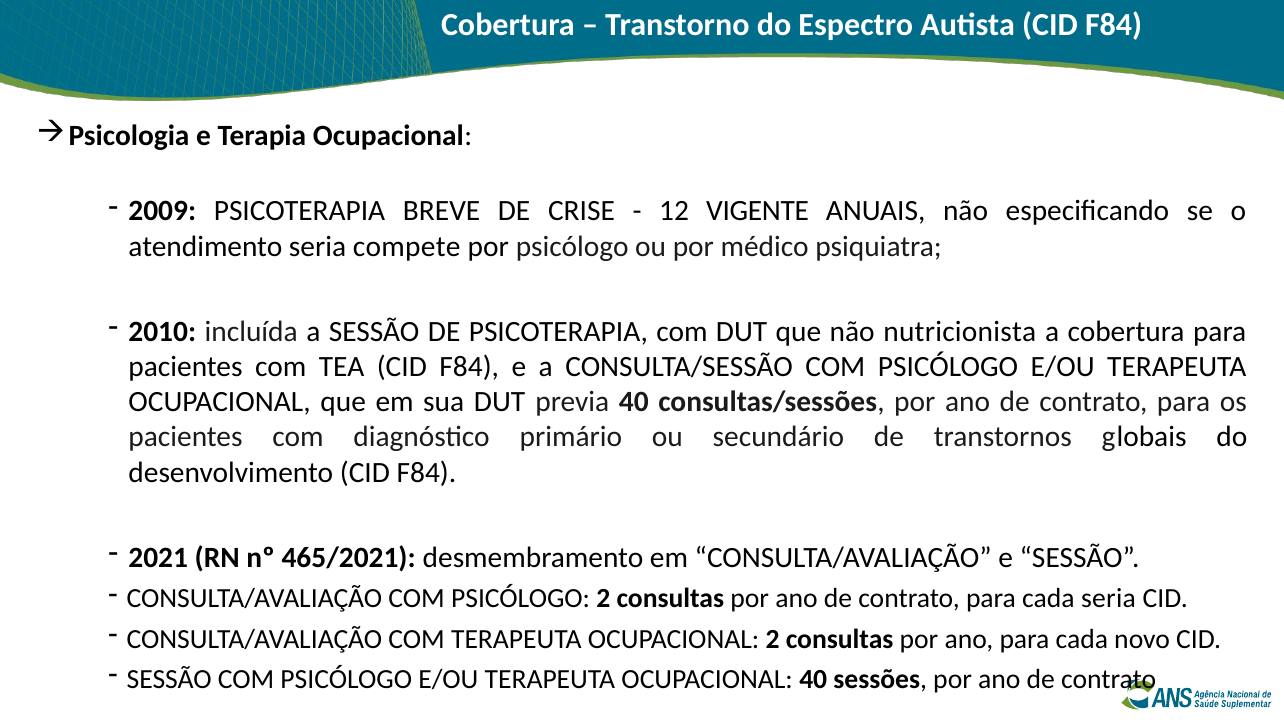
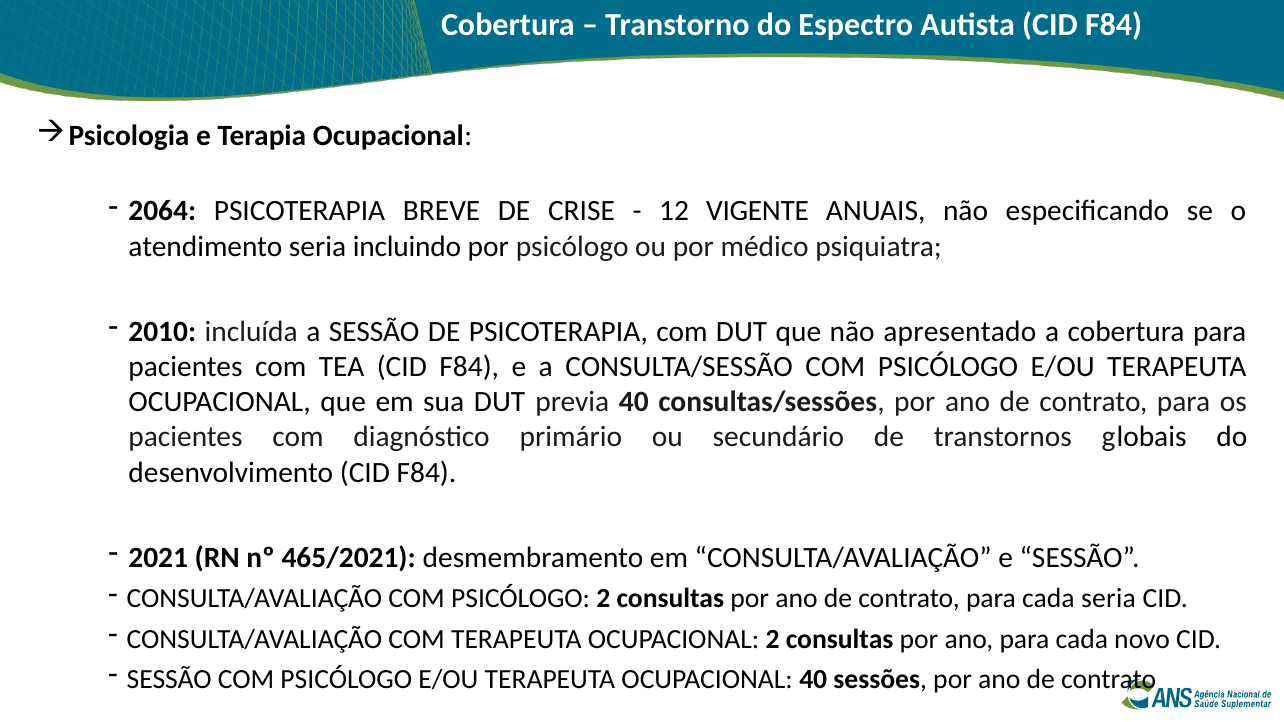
2009: 2009 -> 2064
compete: compete -> incluindo
nutricionista: nutricionista -> apresentado
